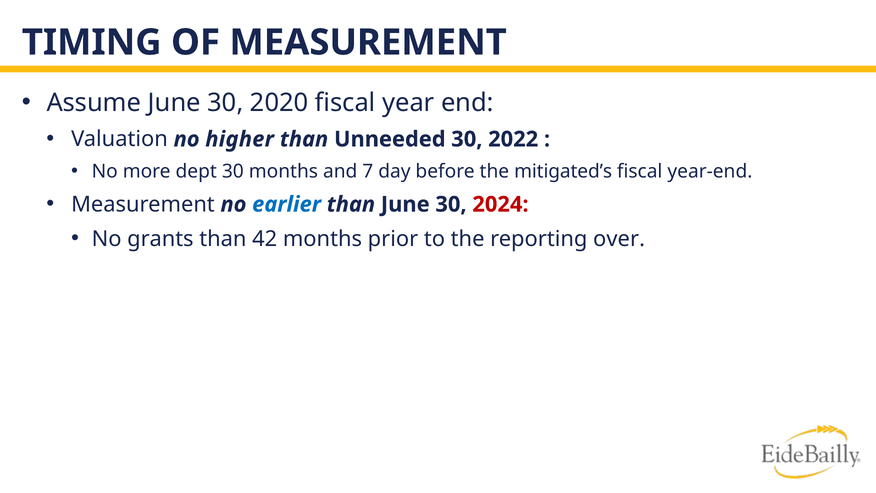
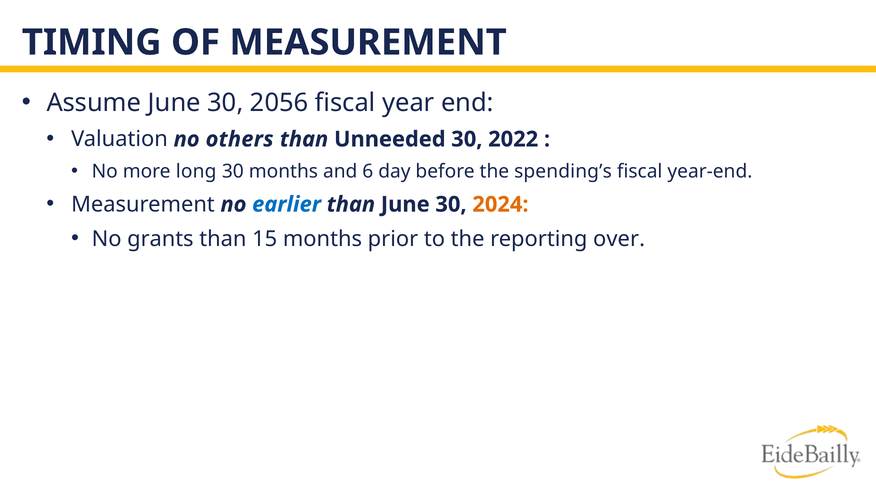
2020: 2020 -> 2056
higher: higher -> others
dept: dept -> long
7: 7 -> 6
mitigated’s: mitigated’s -> spending’s
2024 colour: red -> orange
42: 42 -> 15
